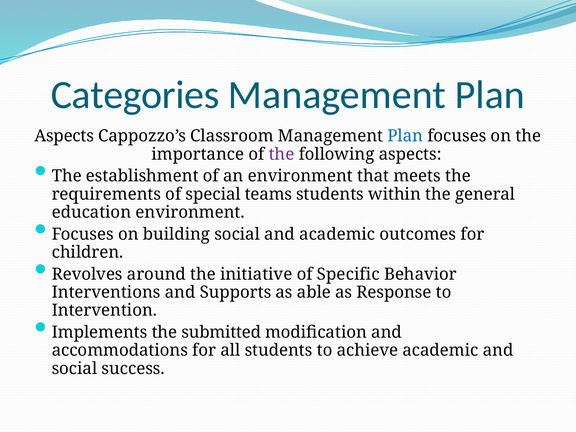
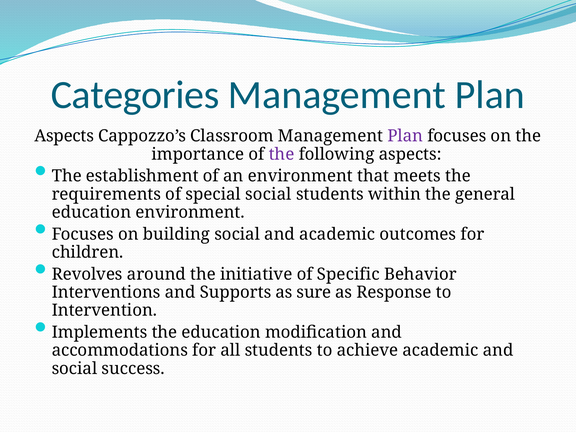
Plan at (405, 136) colour: blue -> purple
special teams: teams -> social
able: able -> sure
the submitted: submitted -> education
